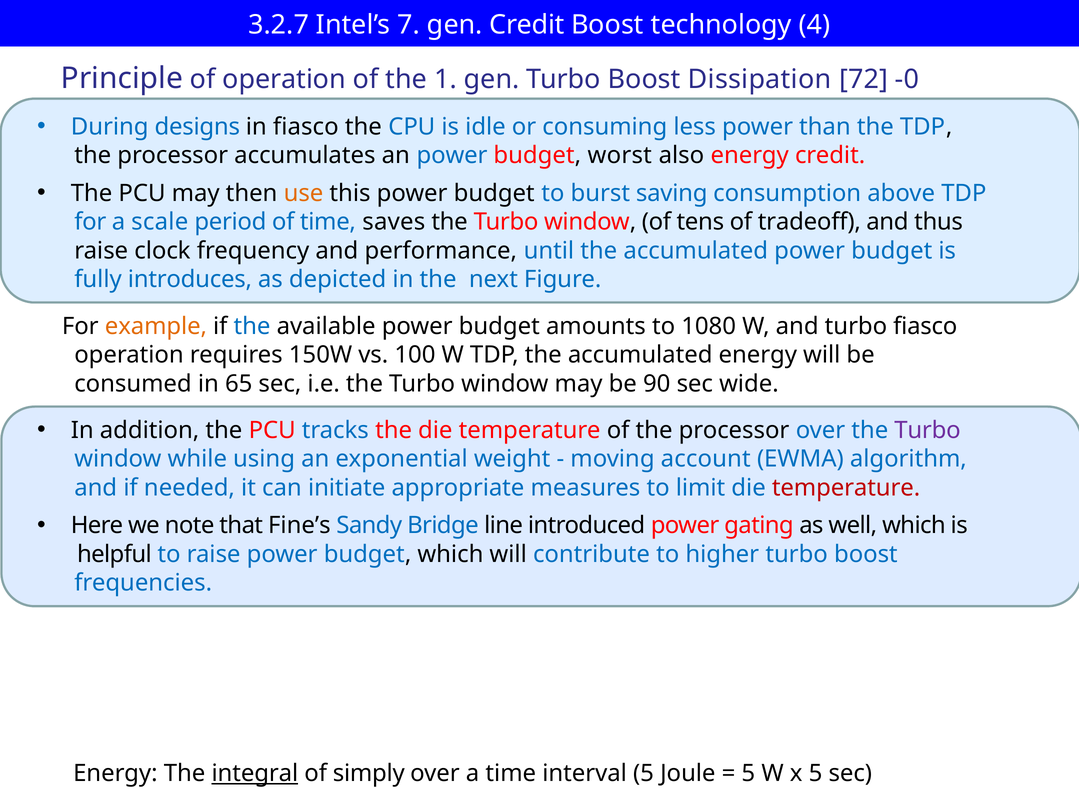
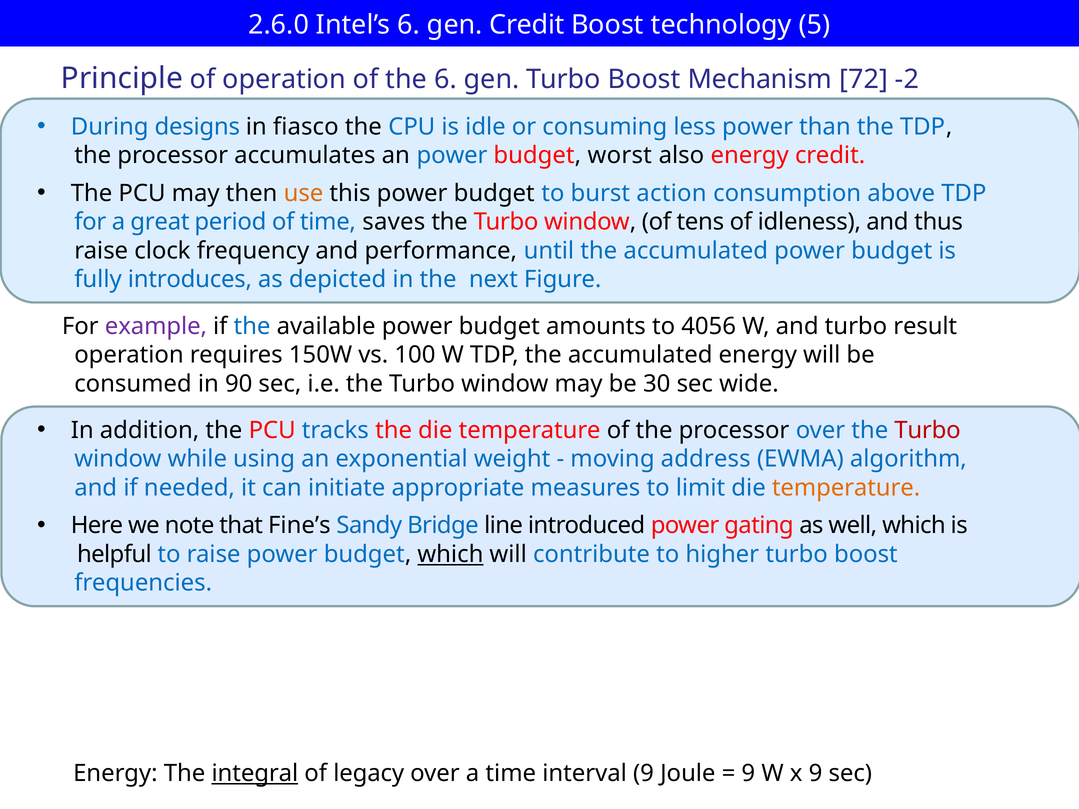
3.2.7: 3.2.7 -> 2.6.0
Intel’s 7: 7 -> 6
4: 4 -> 5
the 1: 1 -> 6
Dissipation: Dissipation -> Mechanism
-0: -0 -> -2
saving: saving -> action
scale: scale -> great
tradeoff: tradeoff -> idleness
example colour: orange -> purple
1080: 1080 -> 4056
turbo fiasco: fiasco -> result
65: 65 -> 90
90: 90 -> 30
Turbo at (927, 430) colour: purple -> red
account: account -> address
temperature at (846, 488) colour: red -> orange
which at (450, 554) underline: none -> present
simply: simply -> legacy
interval 5: 5 -> 9
5 at (748, 774): 5 -> 9
x 5: 5 -> 9
